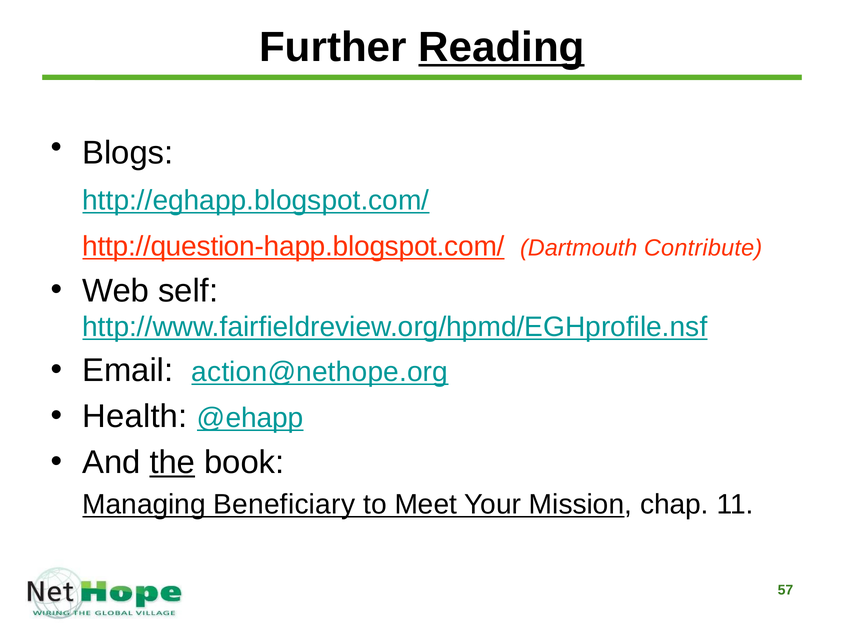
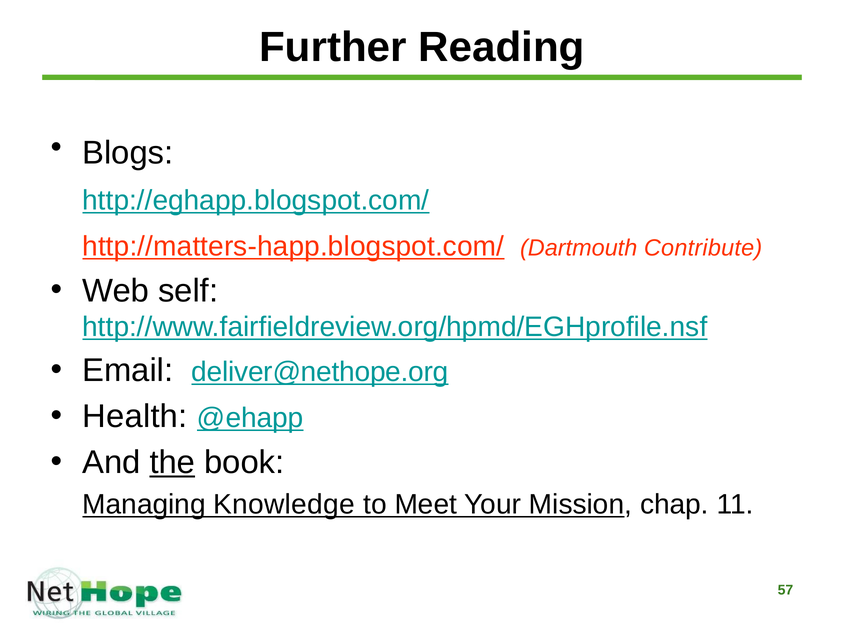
Reading underline: present -> none
http://question-happ.blogspot.com/: http://question-happ.blogspot.com/ -> http://matters-happ.blogspot.com/
action@nethope.org: action@nethope.org -> deliver@nethope.org
Beneficiary: Beneficiary -> Knowledge
